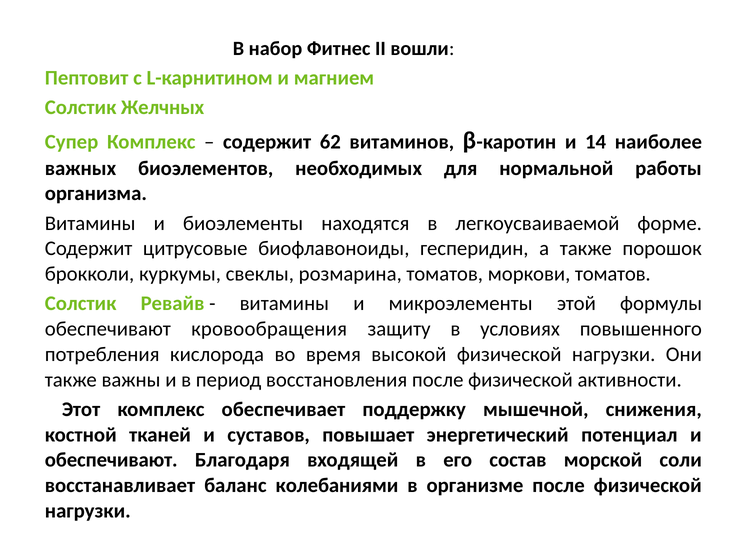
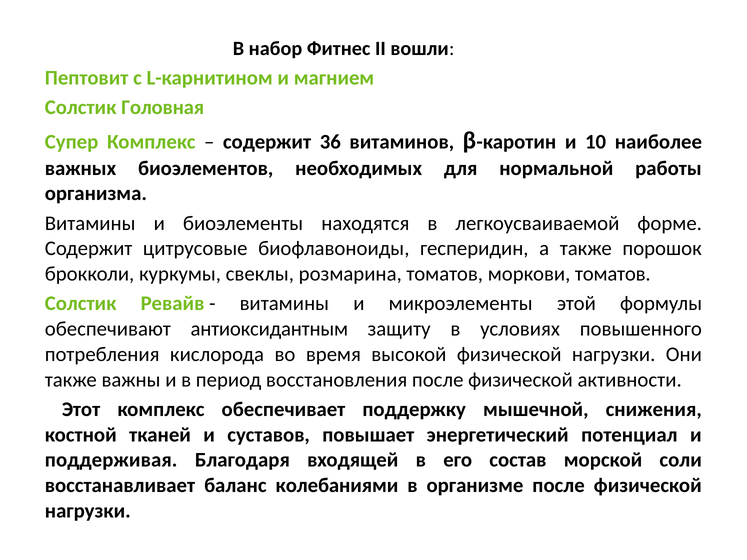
Желчных: Желчных -> Головная
62: 62 -> 36
14: 14 -> 10
кровообращения: кровообращения -> антиоксидантным
обеспечивают at (111, 460): обеспечивают -> поддерживая
